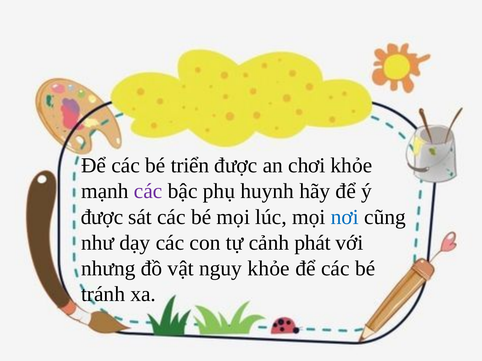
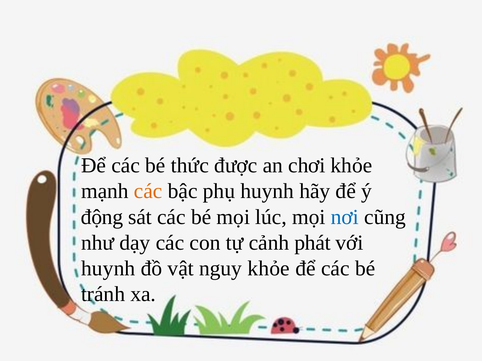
triển: triển -> thức
các at (148, 192) colour: purple -> orange
được at (102, 217): được -> động
nhưng at (108, 269): nhưng -> huynh
